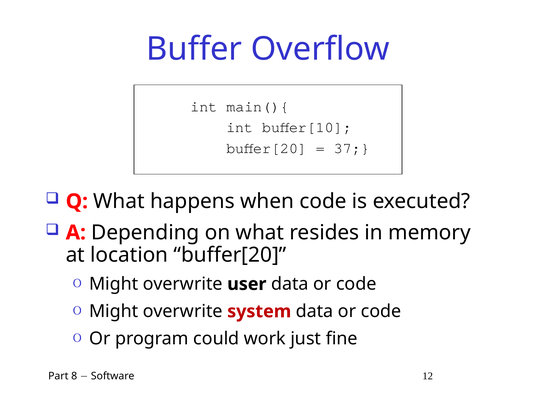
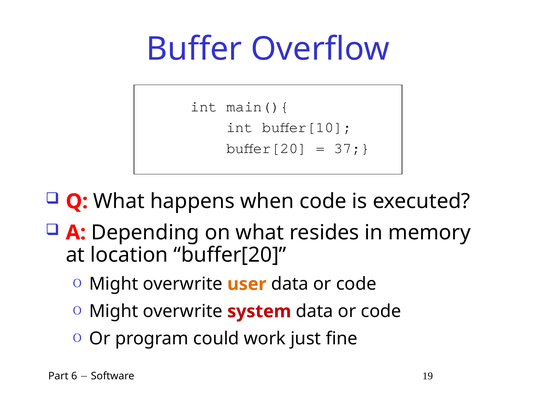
user colour: black -> orange
8: 8 -> 6
12: 12 -> 19
